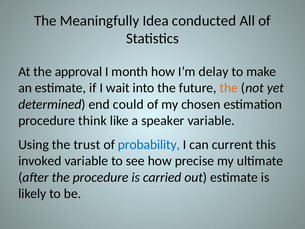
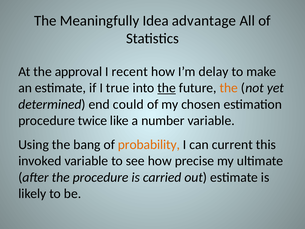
conducted: conducted -> advantage
month: month -> recent
wait: wait -> true
the at (167, 88) underline: none -> present
think: think -> twice
speaker: speaker -> number
trust: trust -> bang
probability colour: blue -> orange
